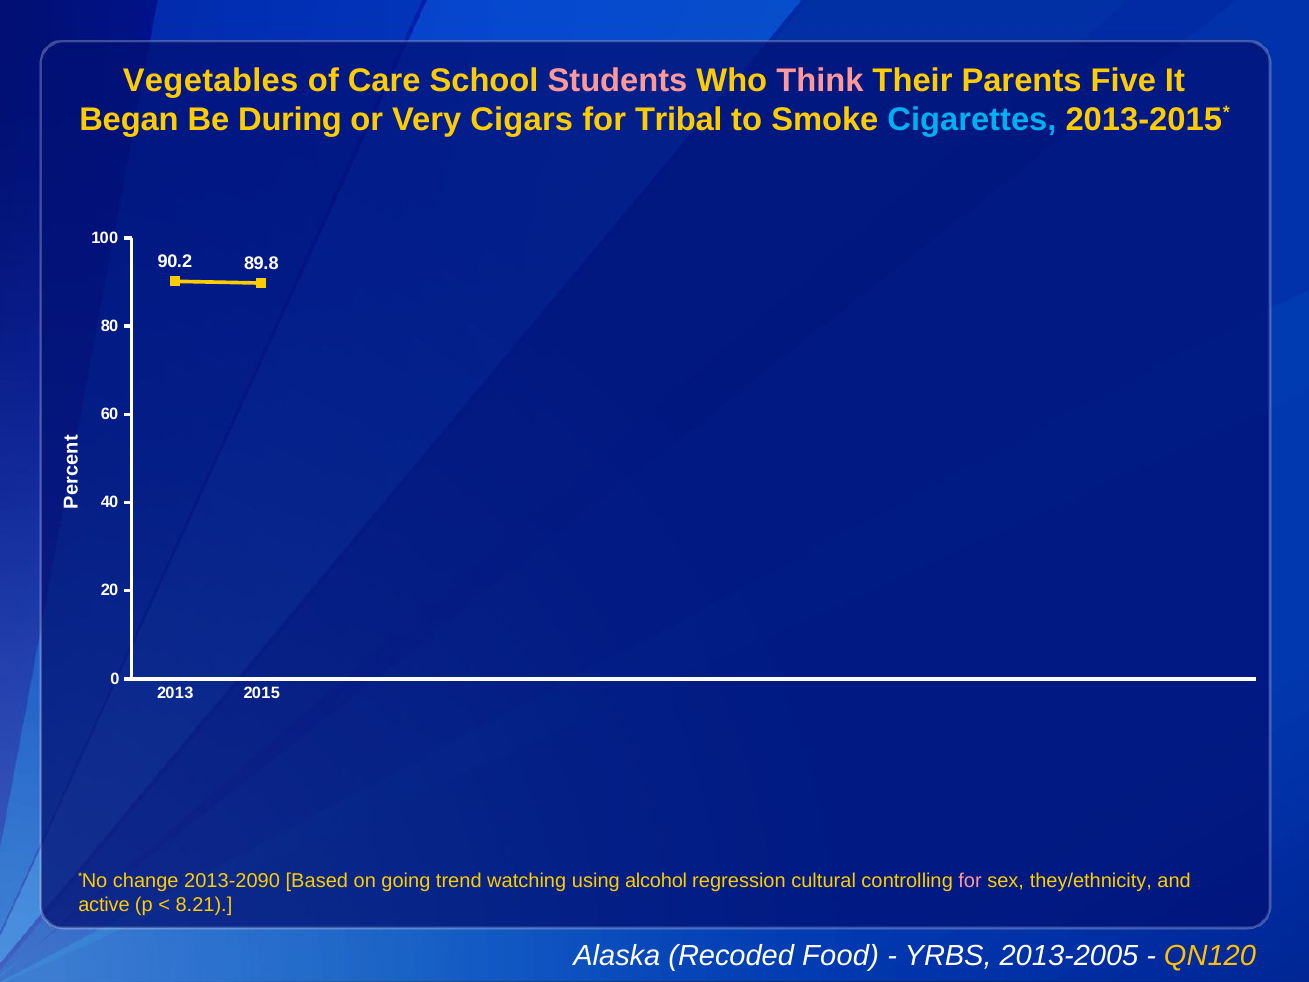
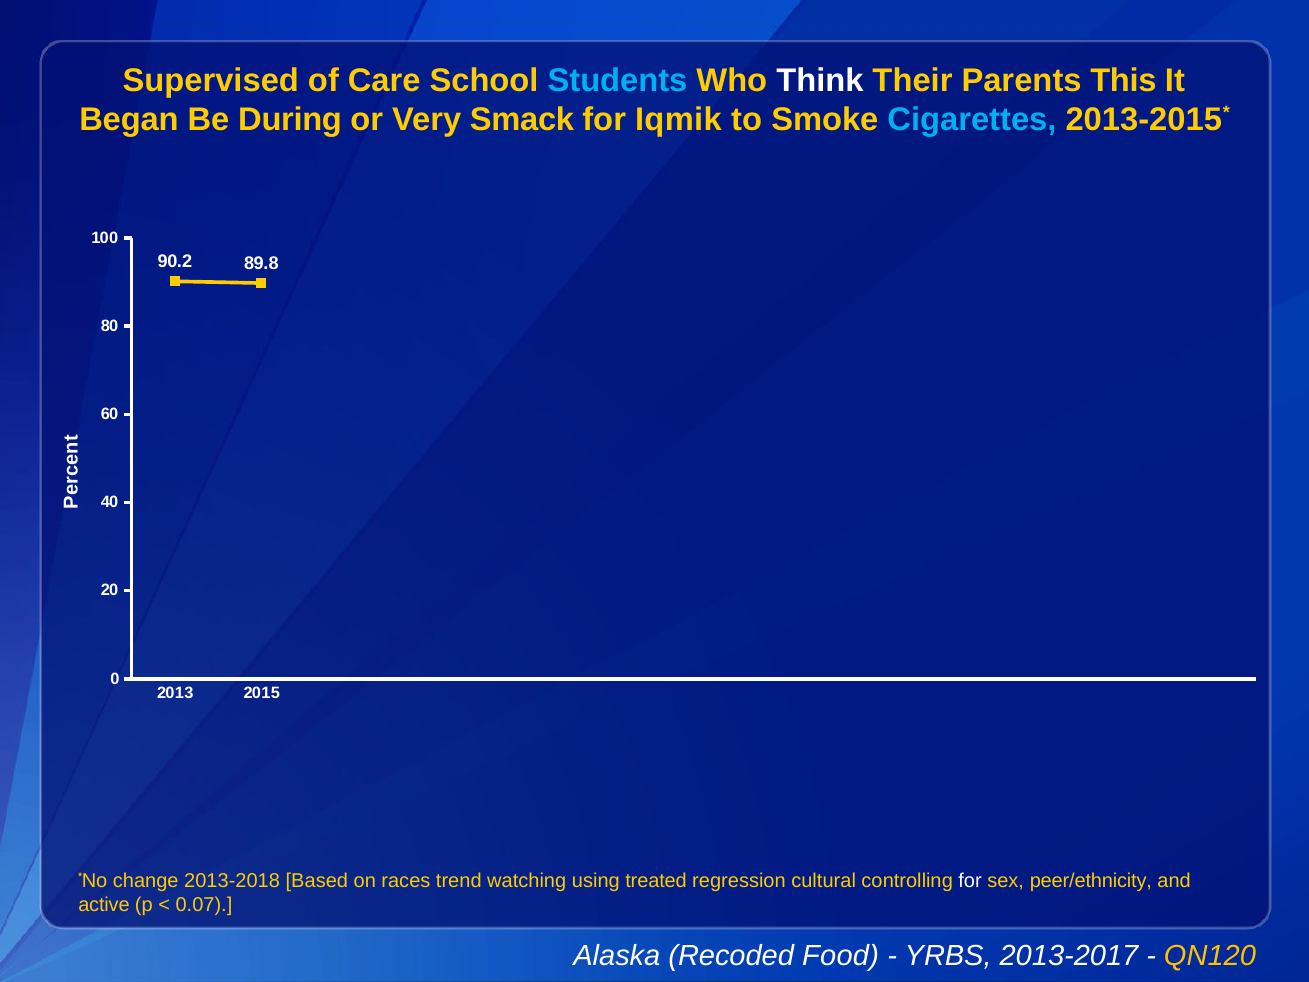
Vegetables: Vegetables -> Supervised
Students colour: pink -> light blue
Think colour: pink -> white
Five: Five -> This
Cigars: Cigars -> Smack
Tribal: Tribal -> Iqmik
2013-2090: 2013-2090 -> 2013-2018
going: going -> races
alcohol: alcohol -> treated
for at (970, 880) colour: pink -> white
they/ethnicity: they/ethnicity -> peer/ethnicity
8.21: 8.21 -> 0.07
2013-2005: 2013-2005 -> 2013-2017
